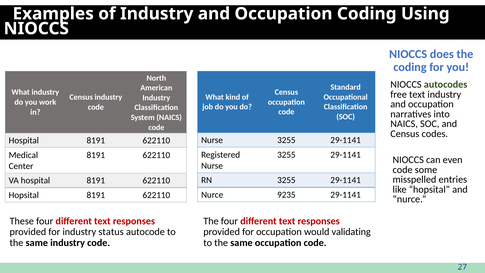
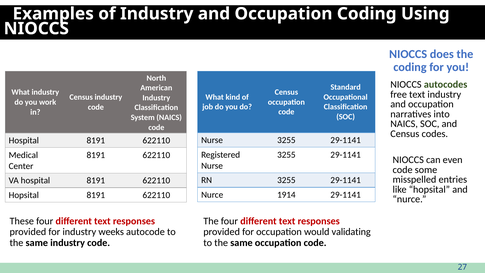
9235: 9235 -> 1914
status: status -> weeks
